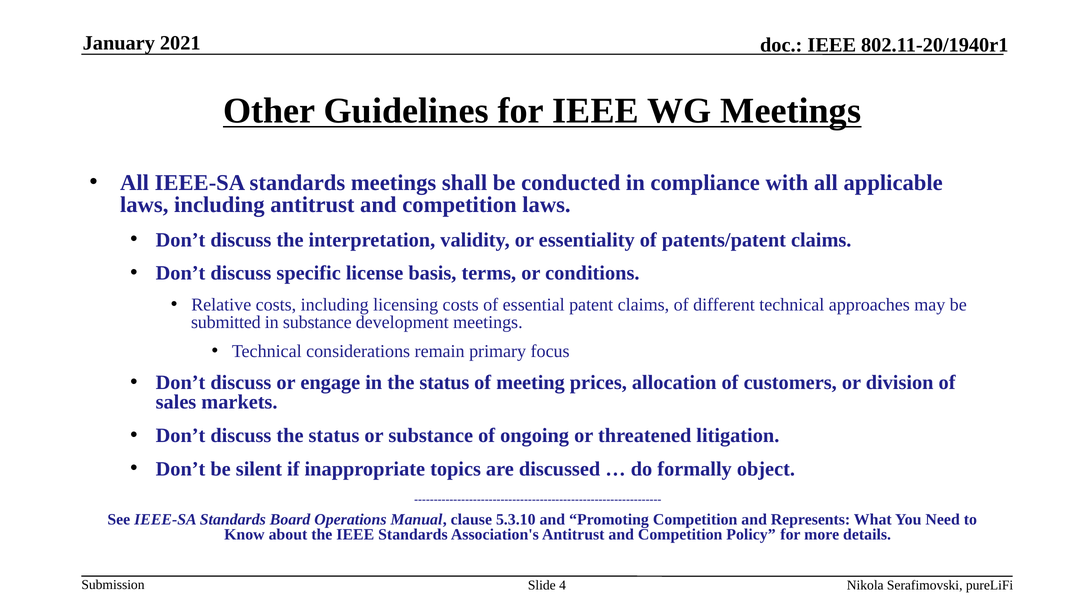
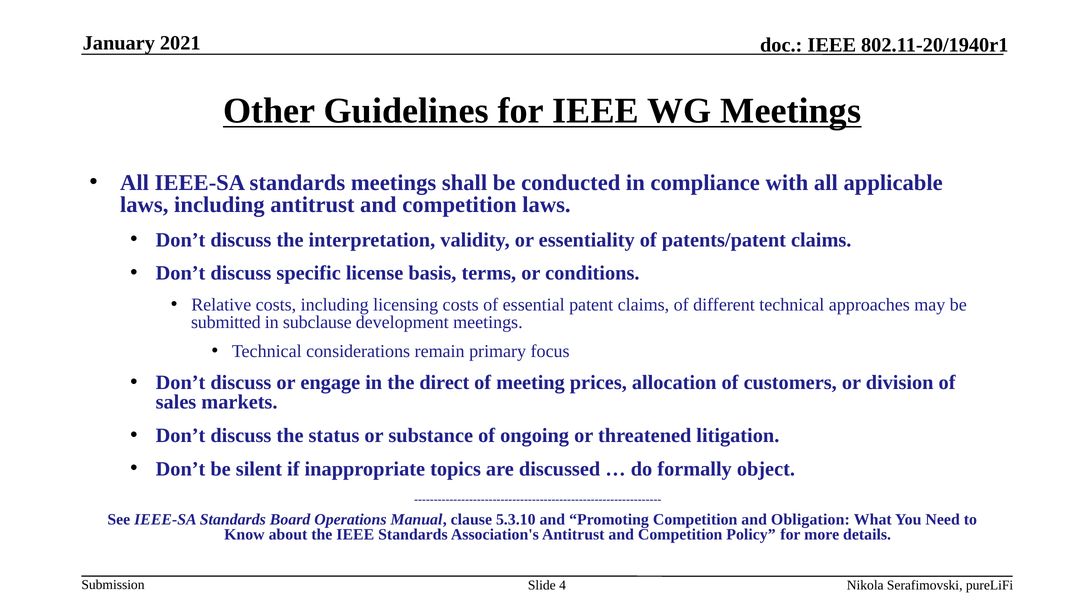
in substance: substance -> subclause
in the status: status -> direct
Represents: Represents -> Obligation
